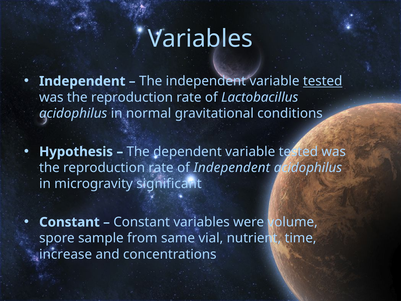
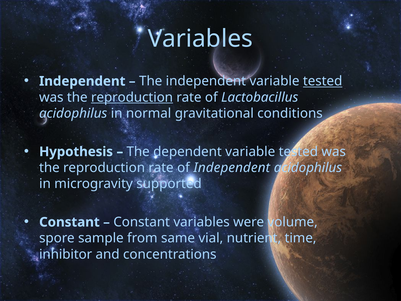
reproduction at (132, 97) underline: none -> present
significant: significant -> supported
increase: increase -> inhibitor
